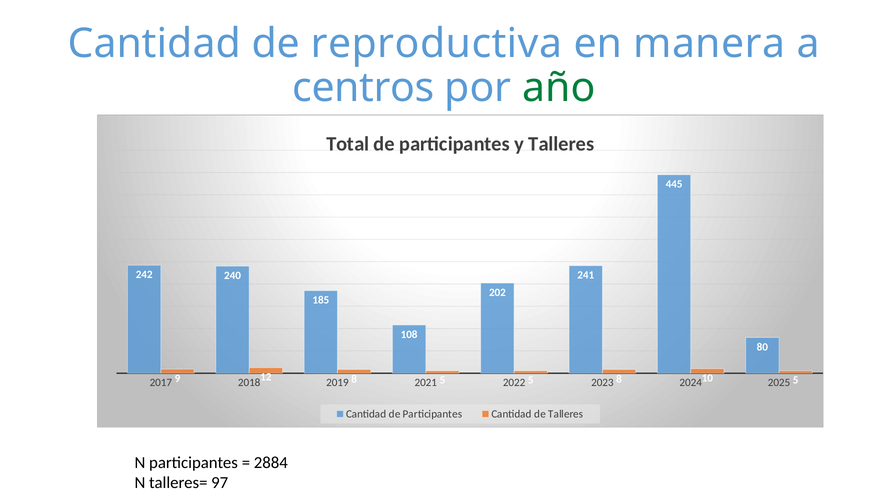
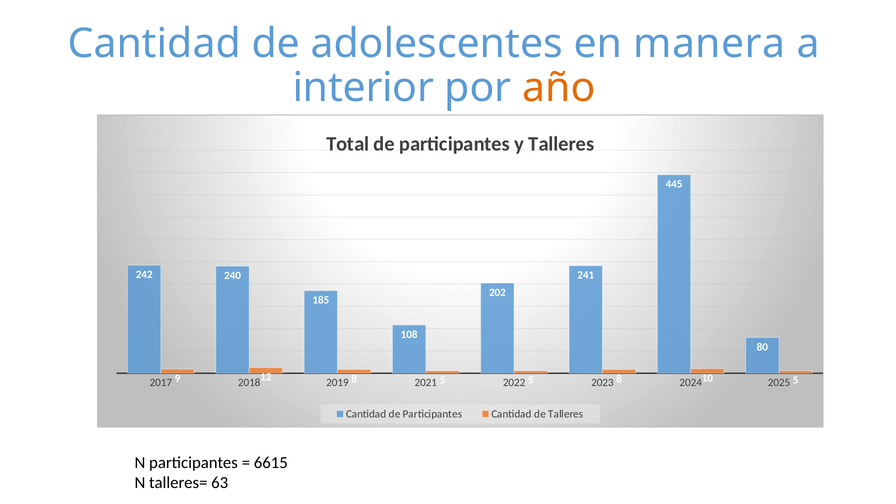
reproductiva: reproductiva -> adolescentes
centros: centros -> interior
año colour: green -> orange
2884: 2884 -> 6615
97: 97 -> 63
